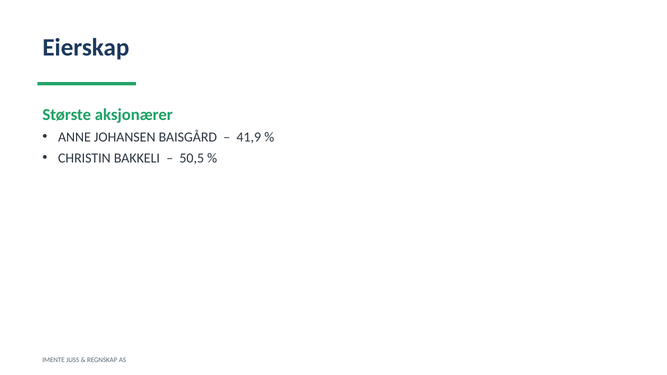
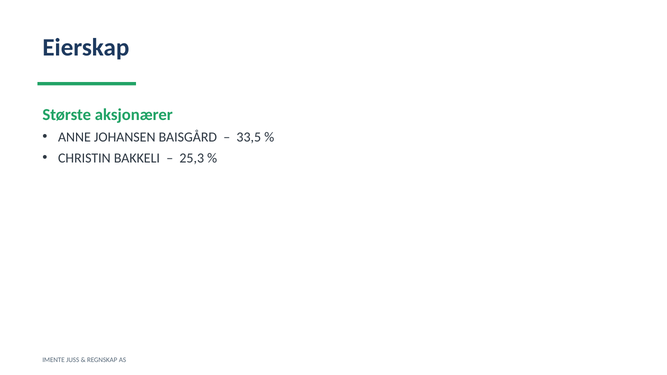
41,9: 41,9 -> 33,5
50,5: 50,5 -> 25,3
